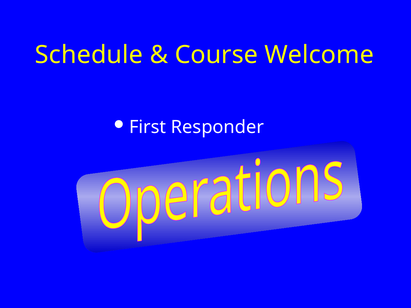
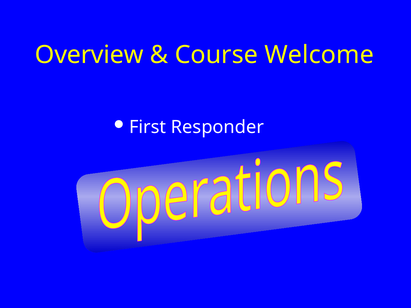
Schedule: Schedule -> Overview
